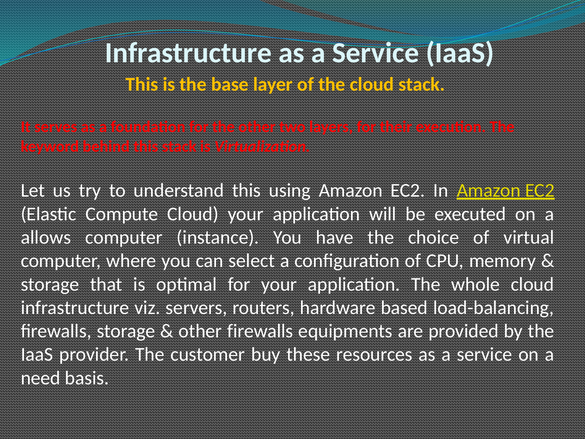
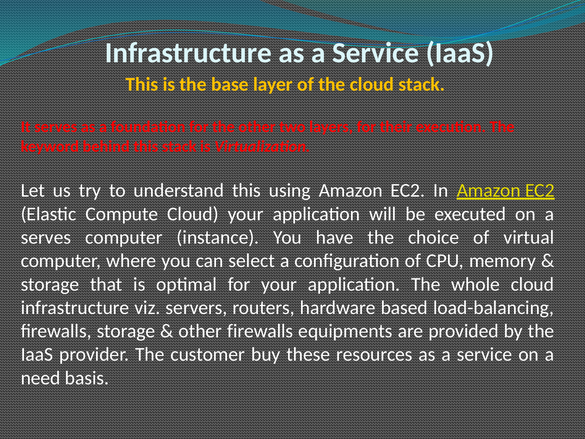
allows at (46, 237): allows -> serves
